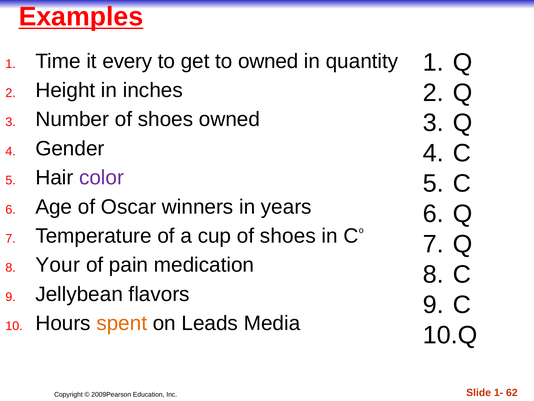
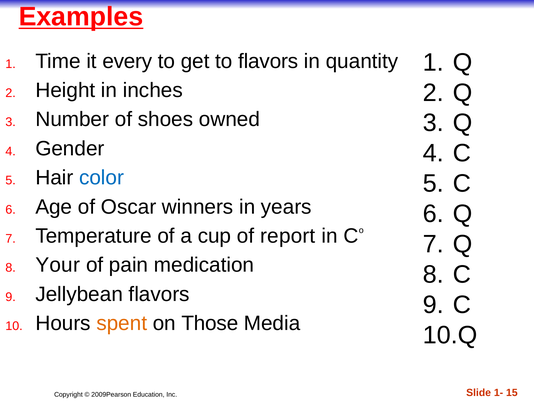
to owned: owned -> flavors
color colour: purple -> blue
cup of shoes: shoes -> report
Leads: Leads -> Those
62: 62 -> 15
